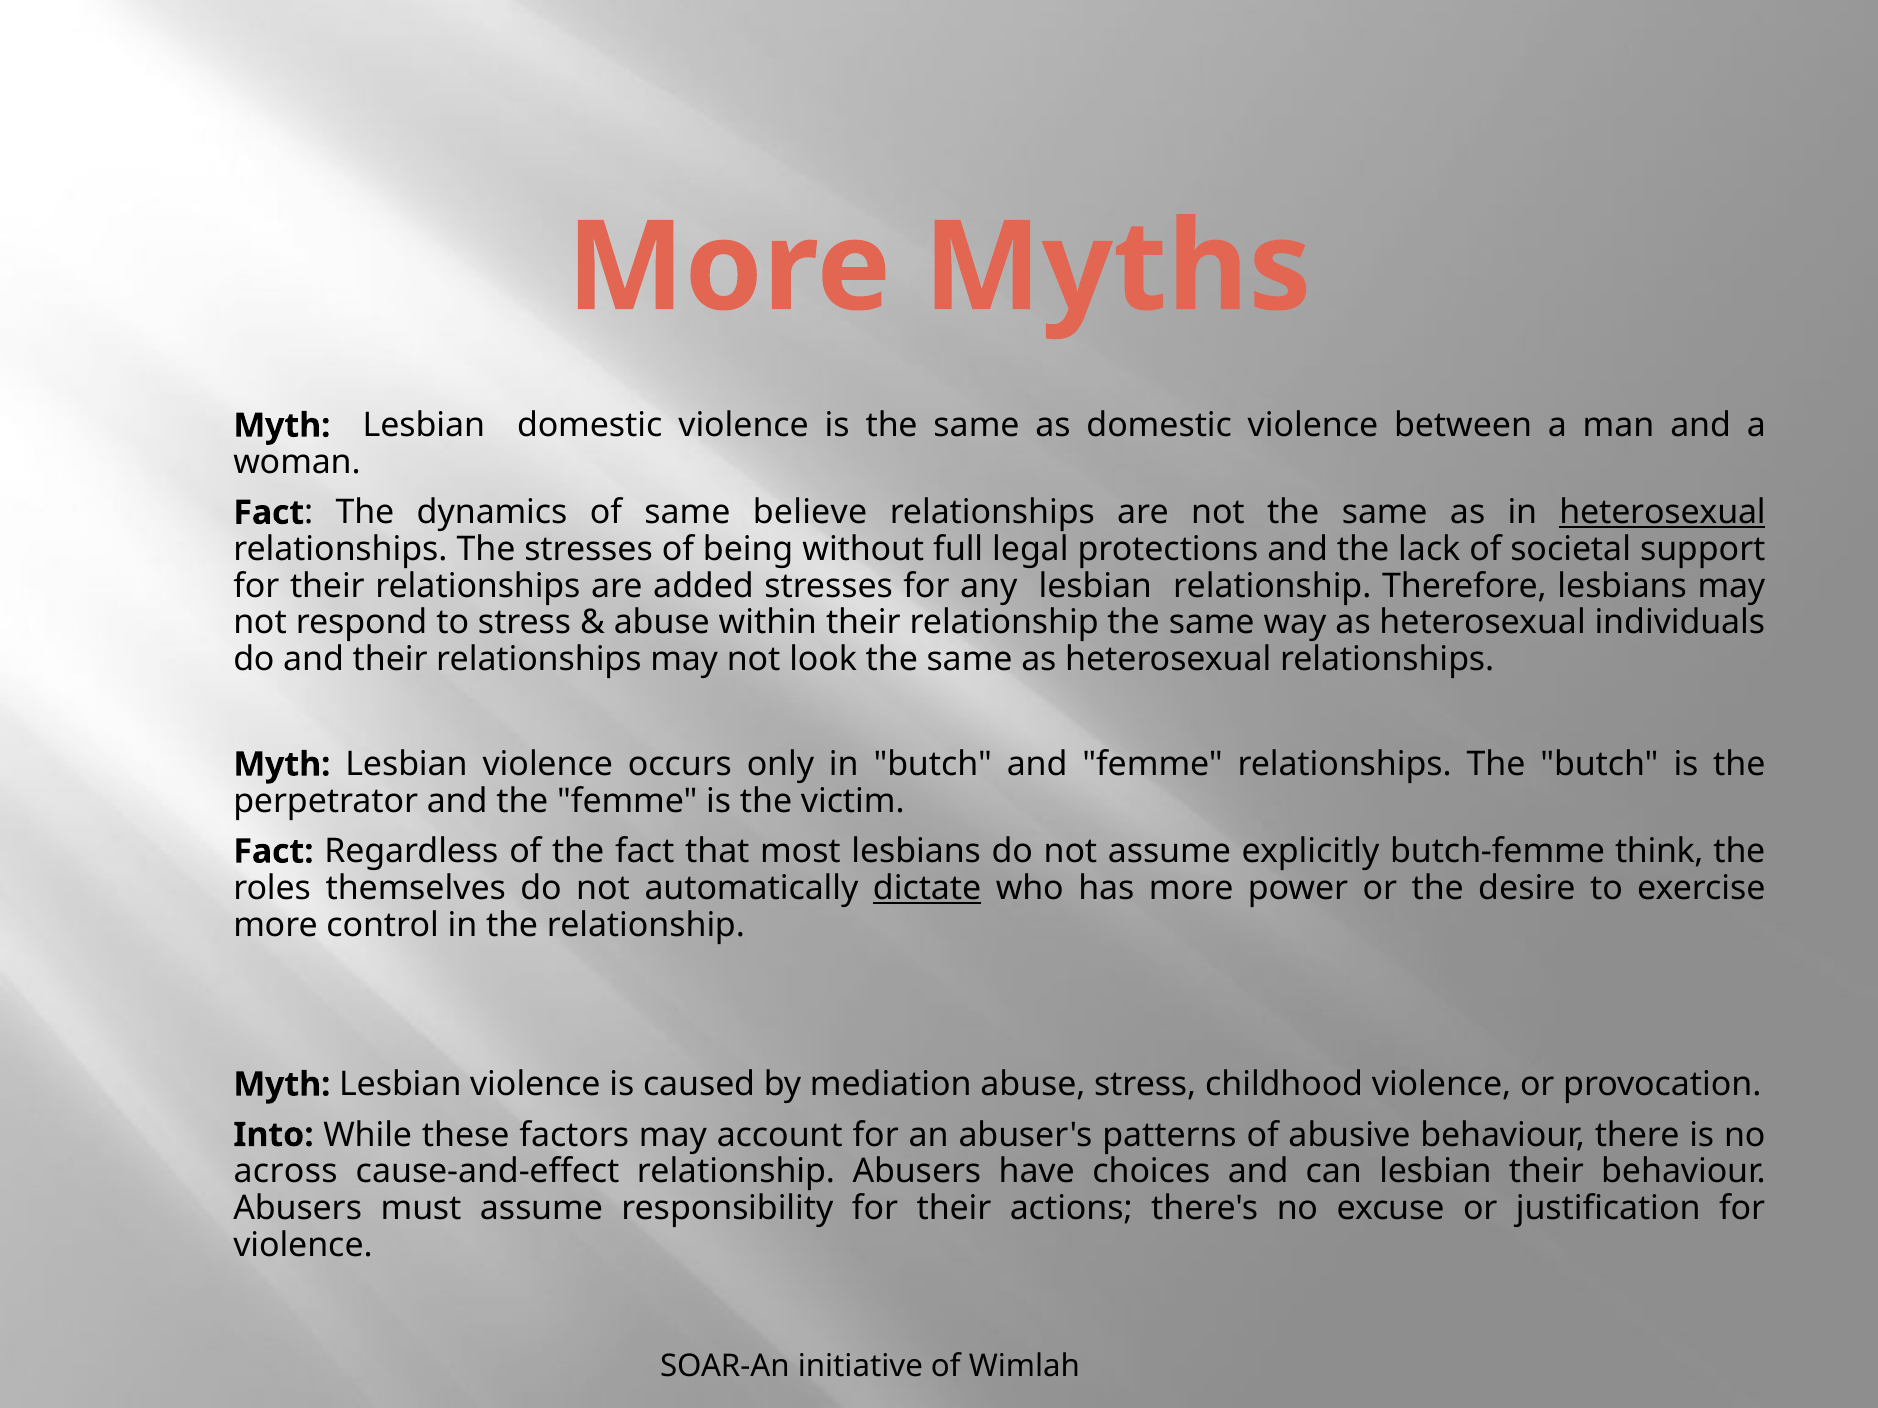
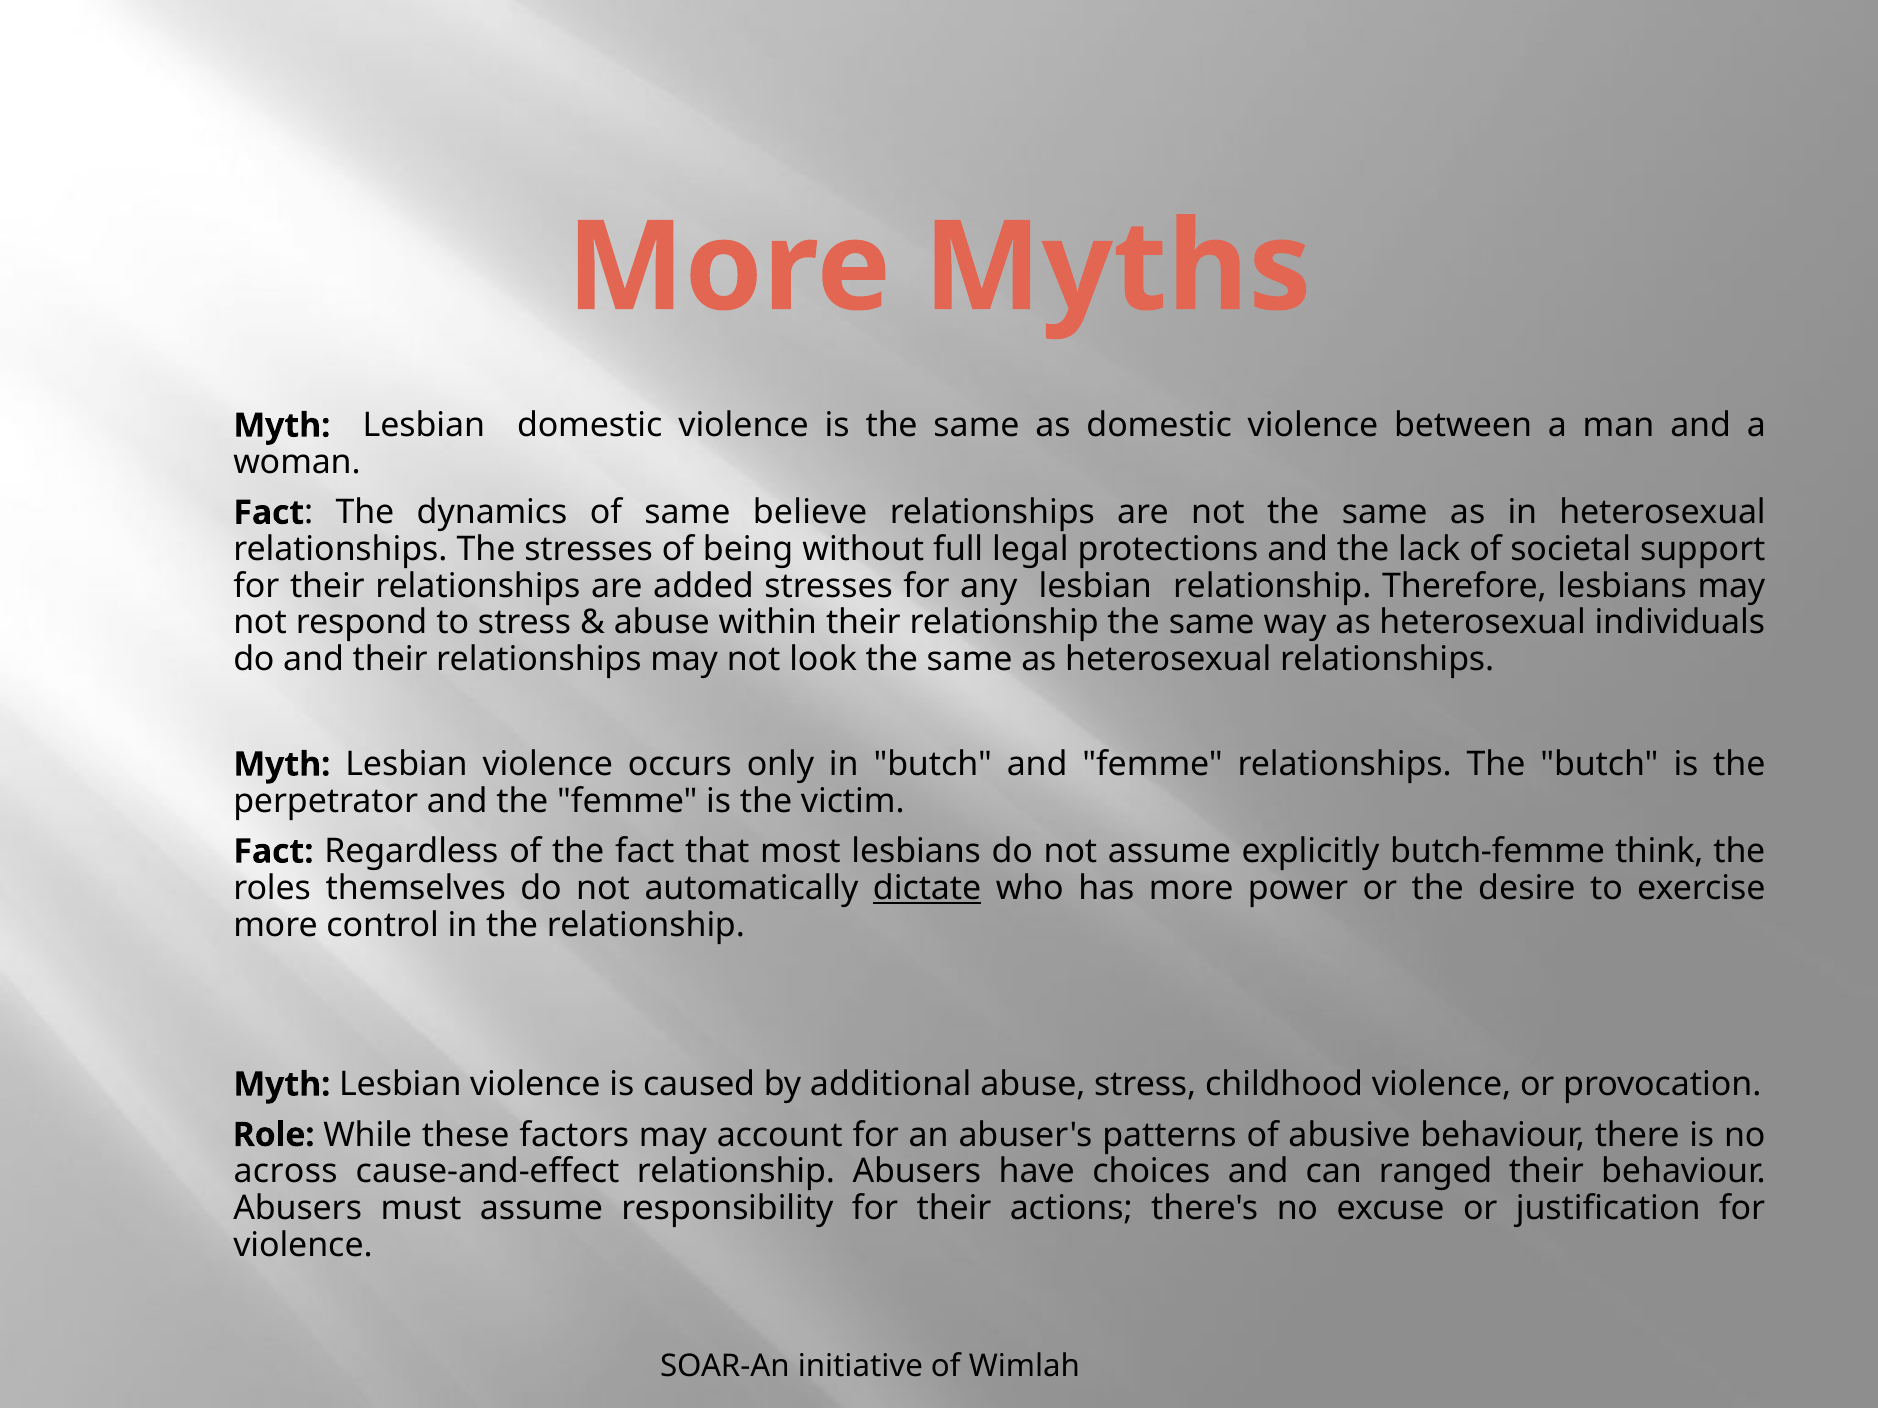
heterosexual at (1663, 513) underline: present -> none
mediation: mediation -> additional
Into: Into -> Role
can lesbian: lesbian -> ranged
